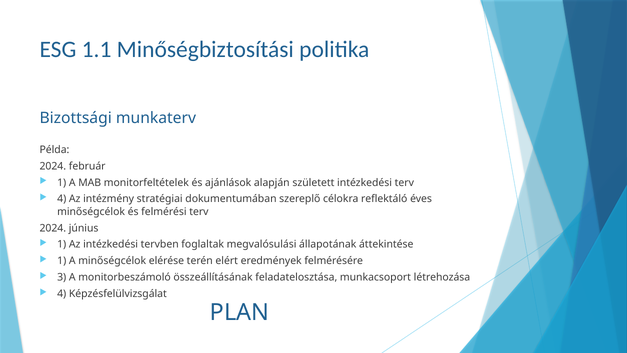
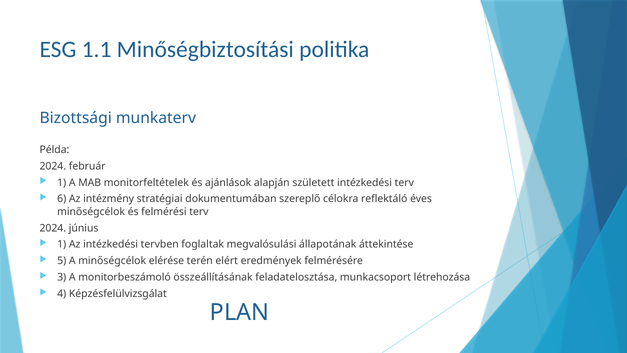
4 at (62, 199): 4 -> 6
1 at (62, 261): 1 -> 5
